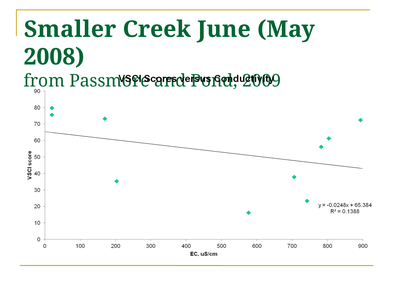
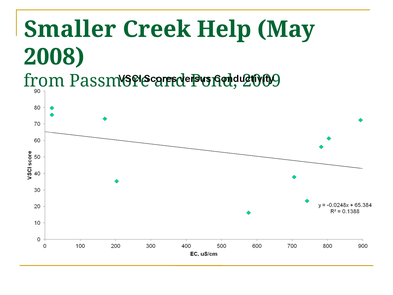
June: June -> Help
